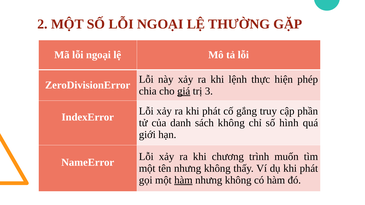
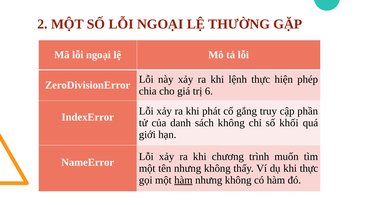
giá underline: present -> none
3: 3 -> 6
hình: hình -> khối
dụ khi phát: phát -> thực
